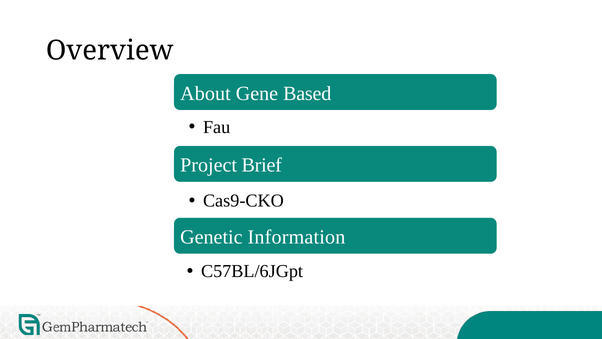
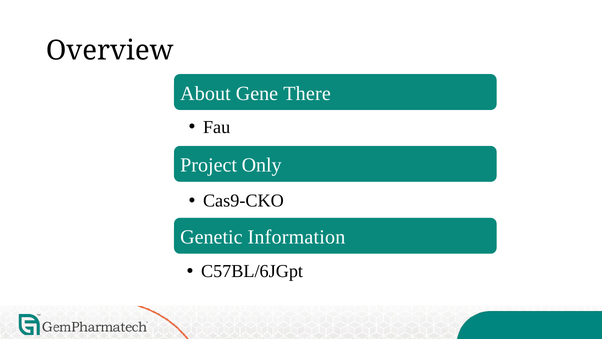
Based: Based -> There
Brief: Brief -> Only
